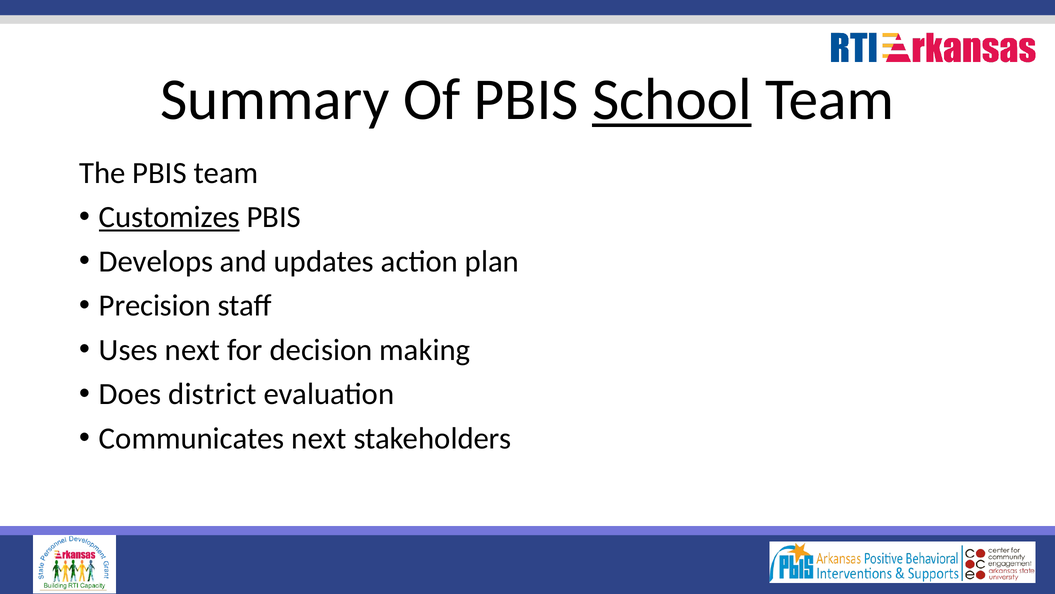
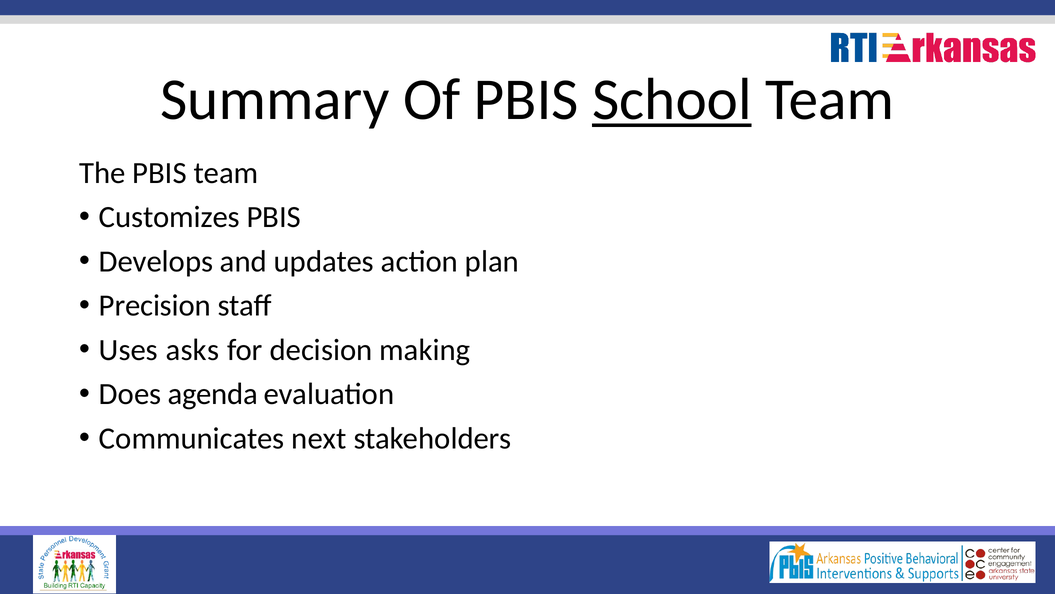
Customizes underline: present -> none
Uses next: next -> asks
district: district -> agenda
